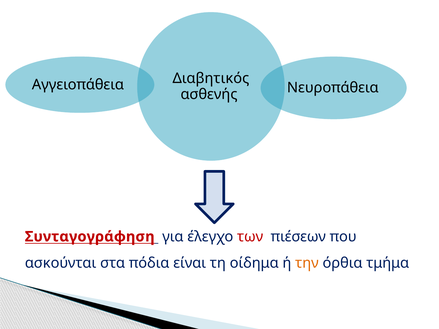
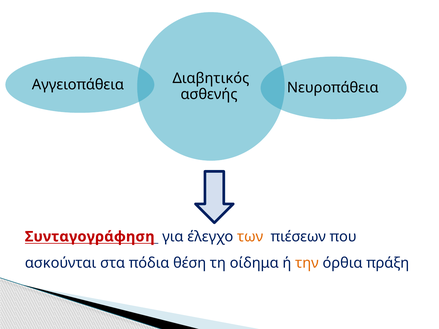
των colour: red -> orange
είναι: είναι -> θέση
τμήμα: τμήμα -> πράξη
